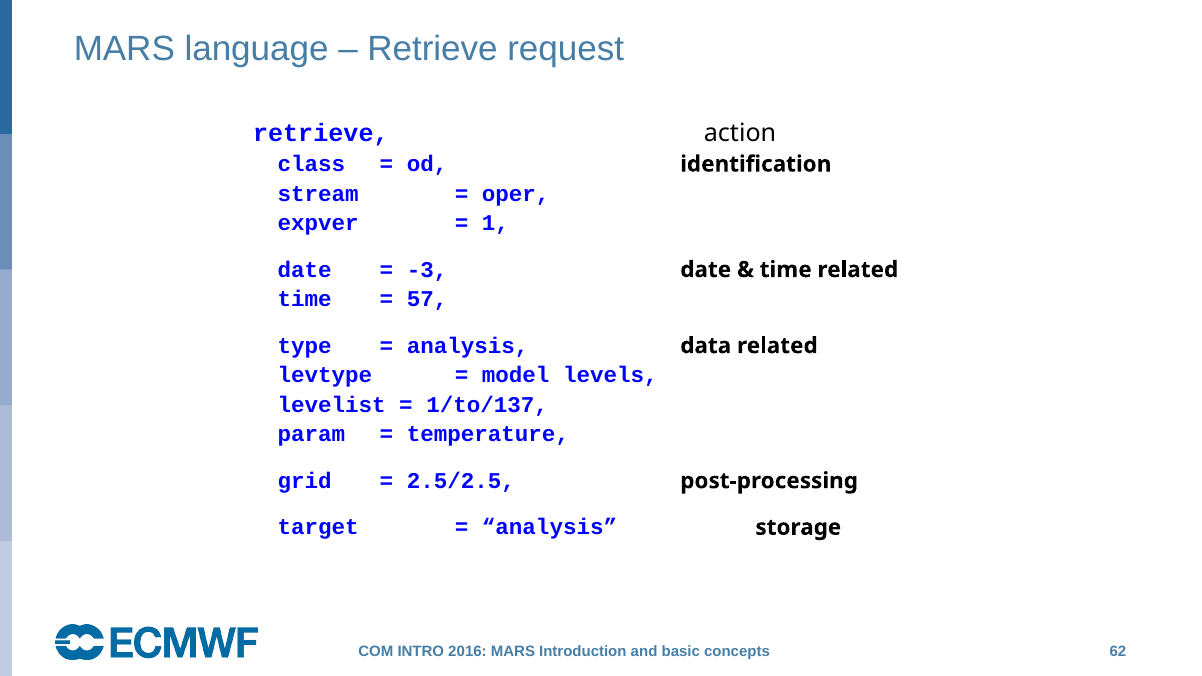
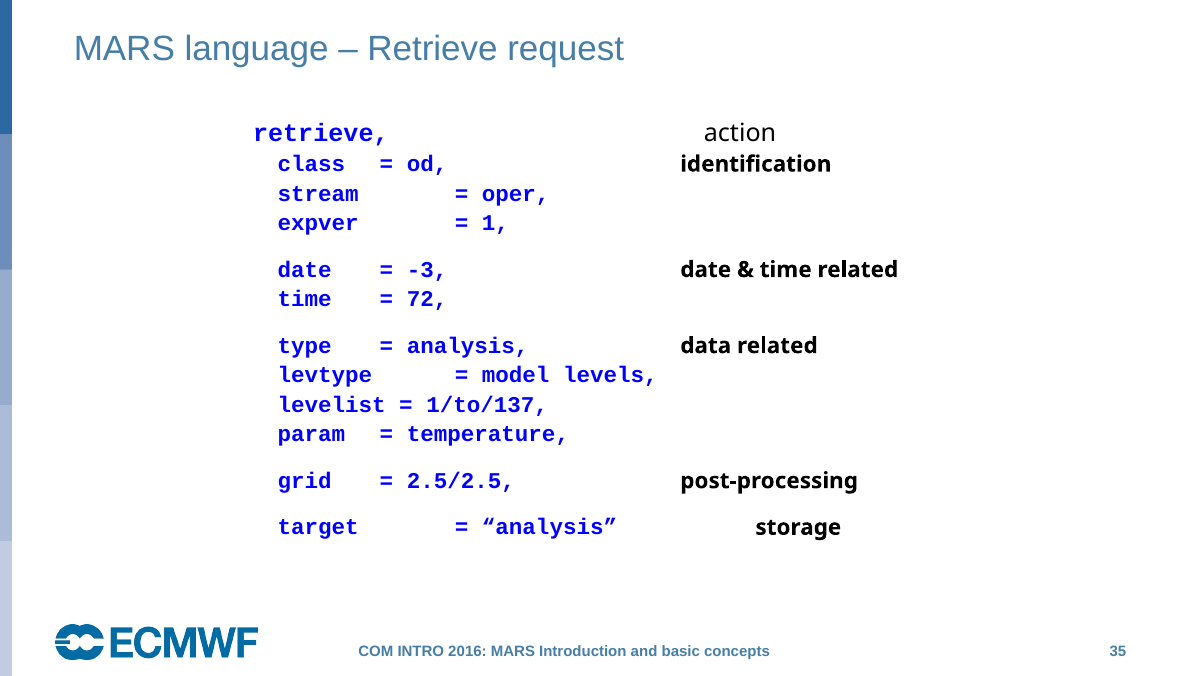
57: 57 -> 72
62: 62 -> 35
